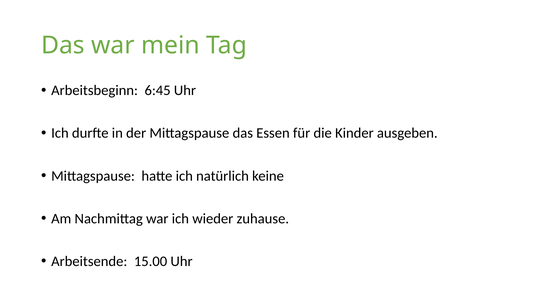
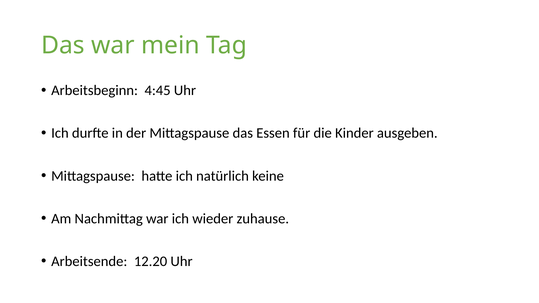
6:45: 6:45 -> 4:45
15.00: 15.00 -> 12.20
